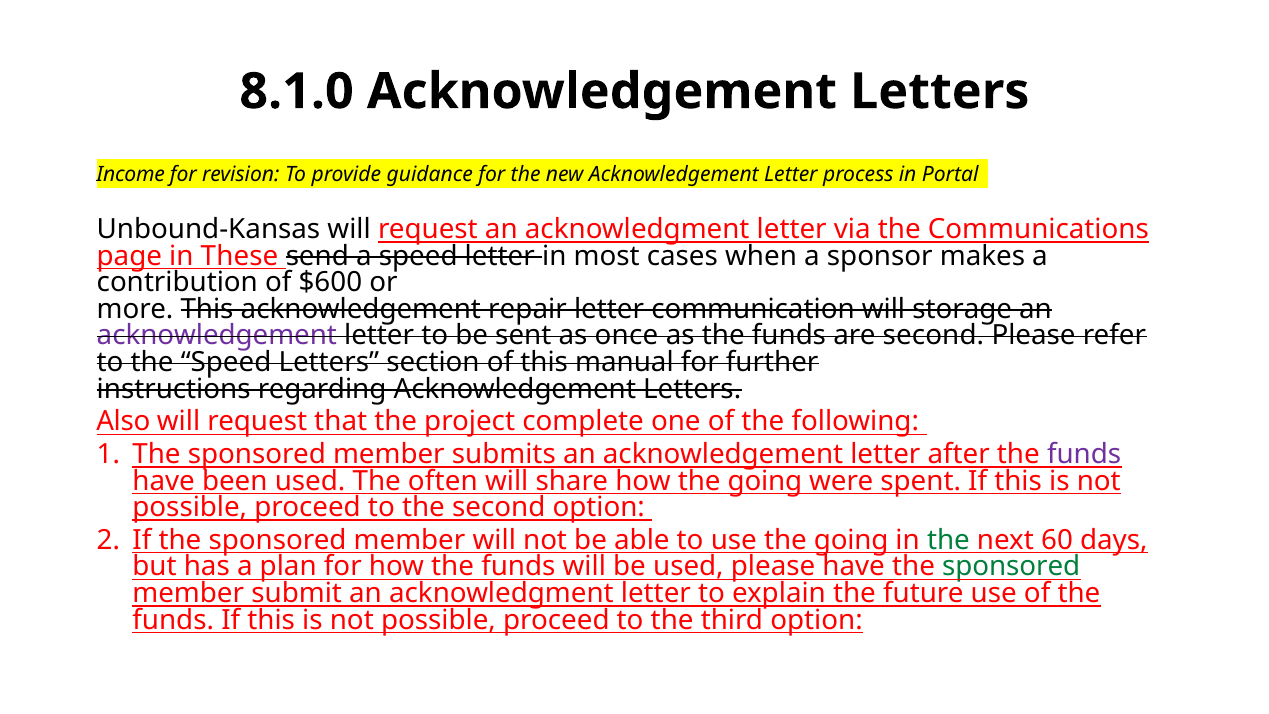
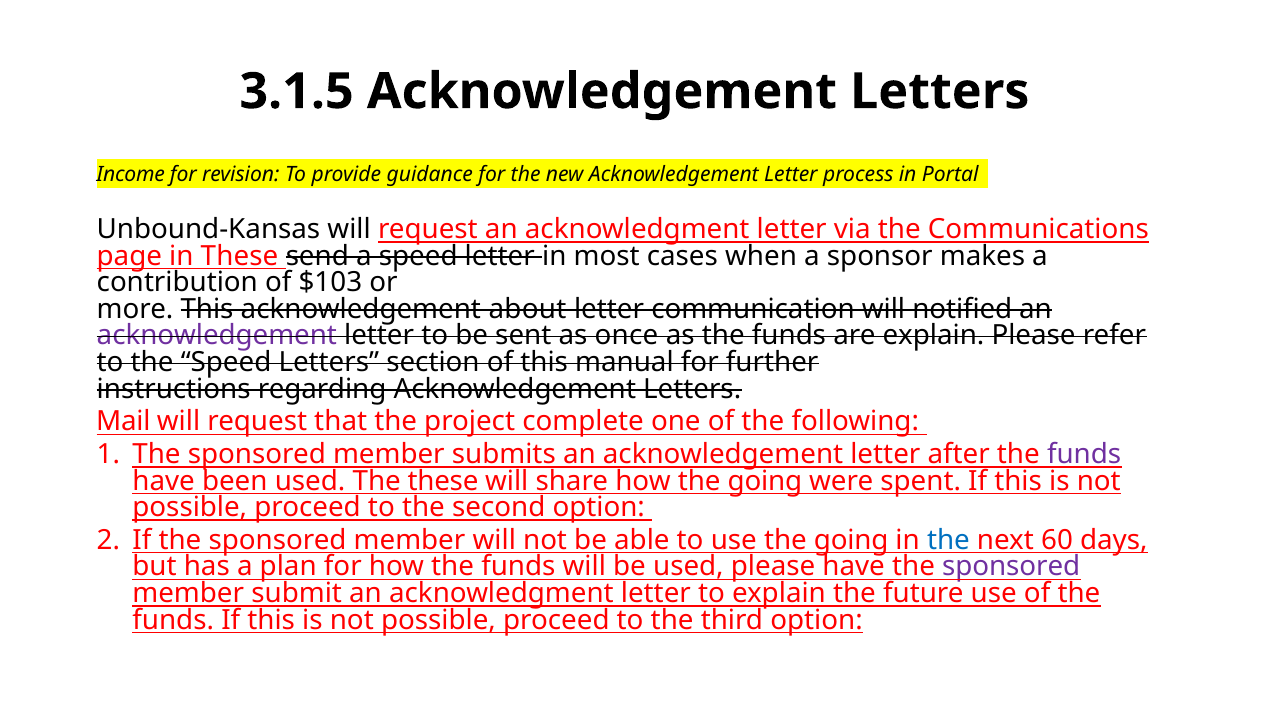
8.1.0: 8.1.0 -> 3.1.5
$600: $600 -> $103
repair: repair -> about
storage: storage -> notified
are second: second -> explain
Also: Also -> Mail
The often: often -> these
the at (948, 540) colour: green -> blue
sponsored at (1011, 567) colour: green -> purple
